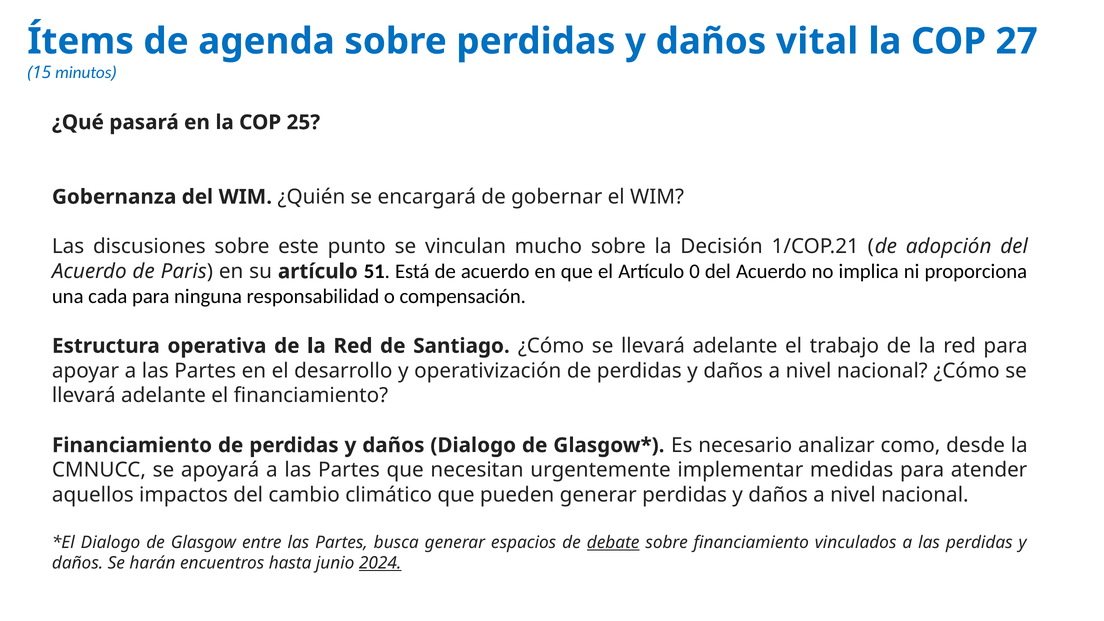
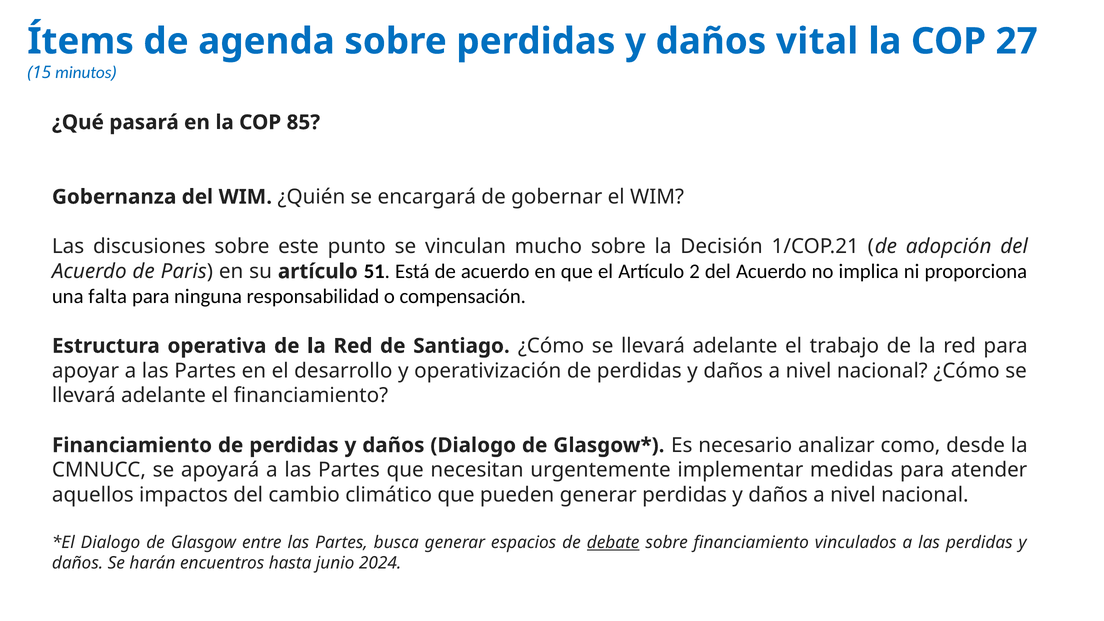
25: 25 -> 85
0: 0 -> 2
cada: cada -> falta
2024 underline: present -> none
